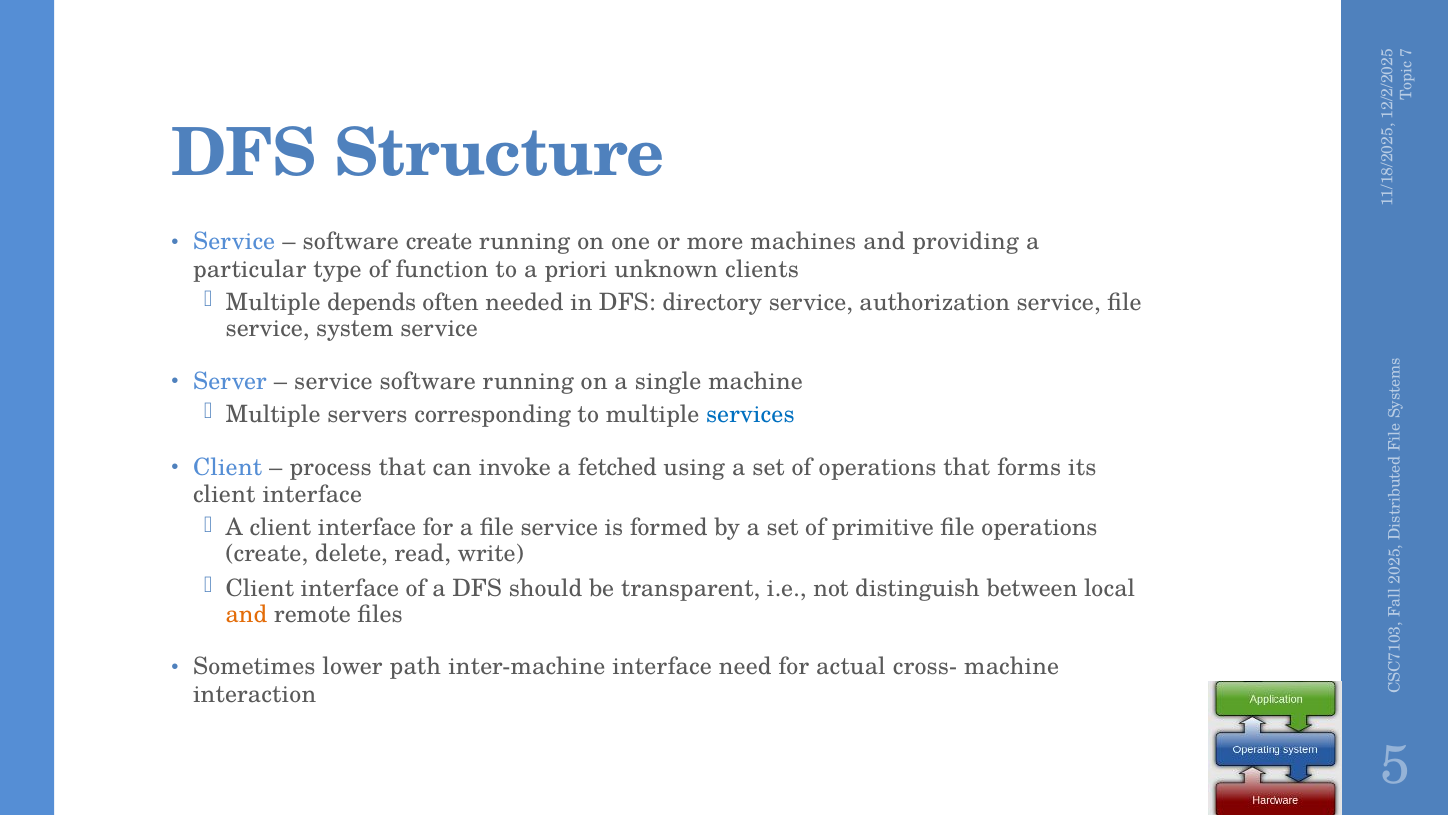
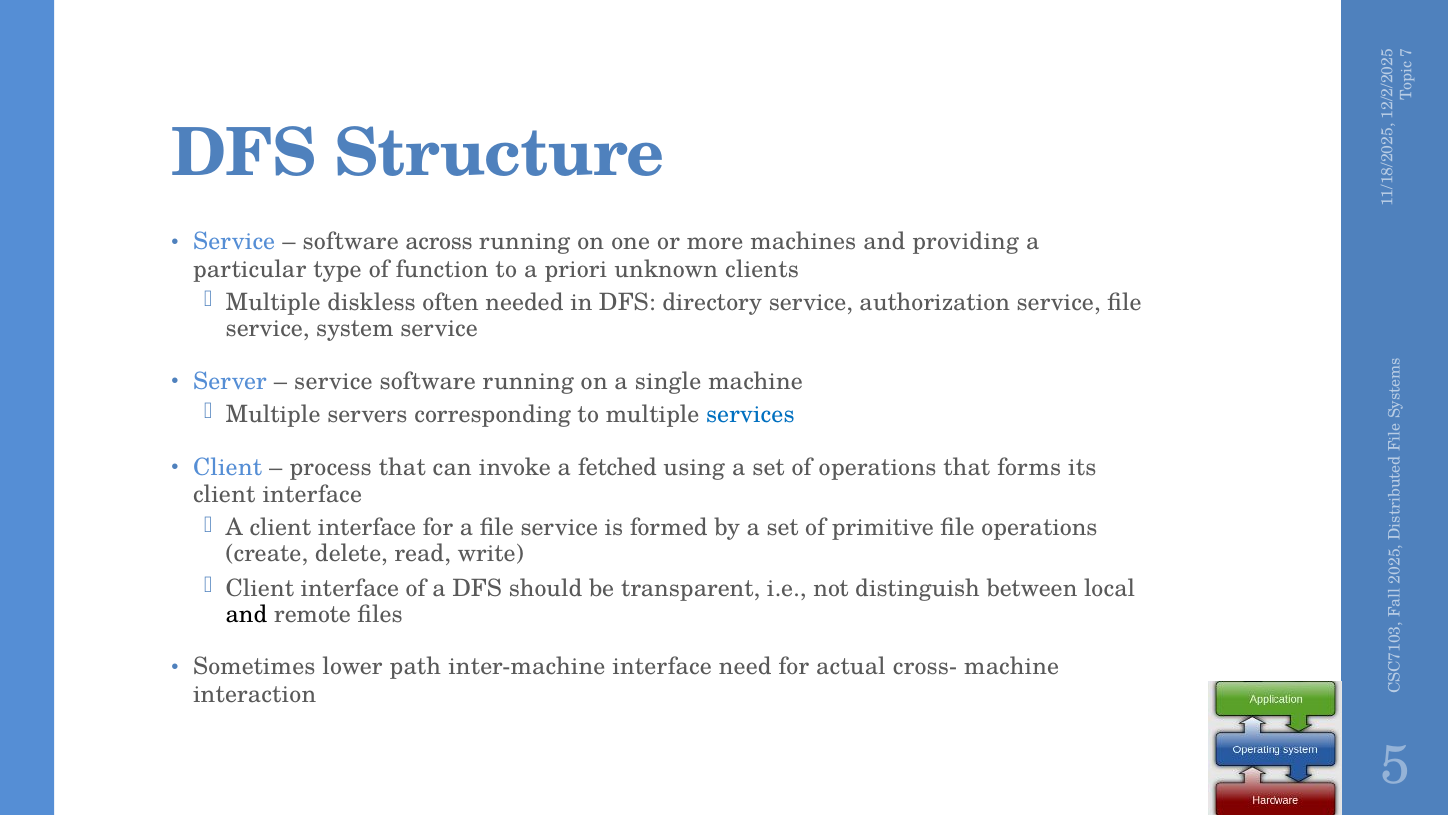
software create: create -> across
depends: depends -> diskless
and at (246, 614) colour: orange -> black
